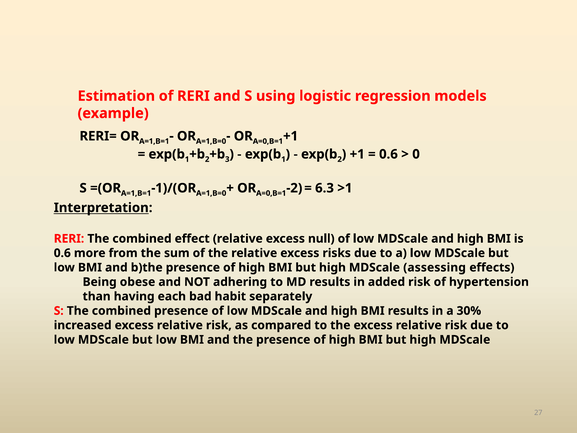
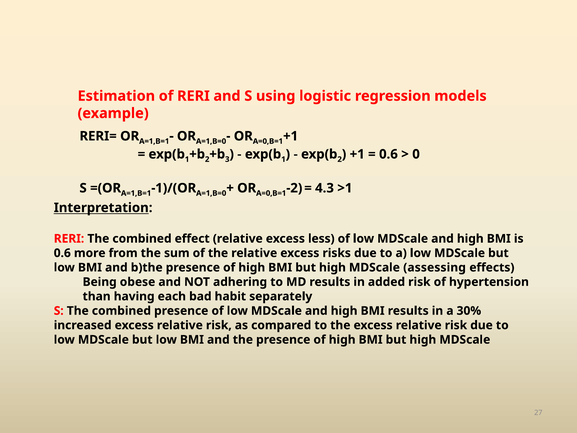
6.3: 6.3 -> 4.3
null: null -> less
